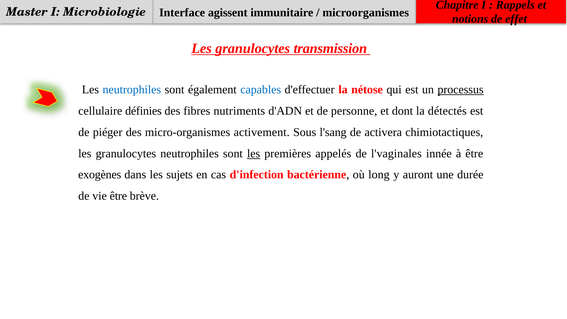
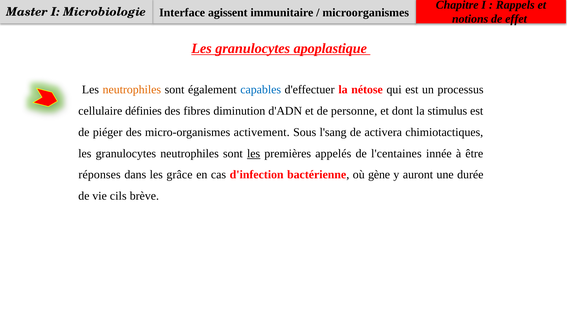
transmission: transmission -> apoplastique
neutrophiles at (132, 90) colour: blue -> orange
processus underline: present -> none
nutriments: nutriments -> diminution
détectés: détectés -> stimulus
l'vaginales: l'vaginales -> l'centaines
exogènes: exogènes -> réponses
sujets: sujets -> grâce
long: long -> gène
vie être: être -> cils
